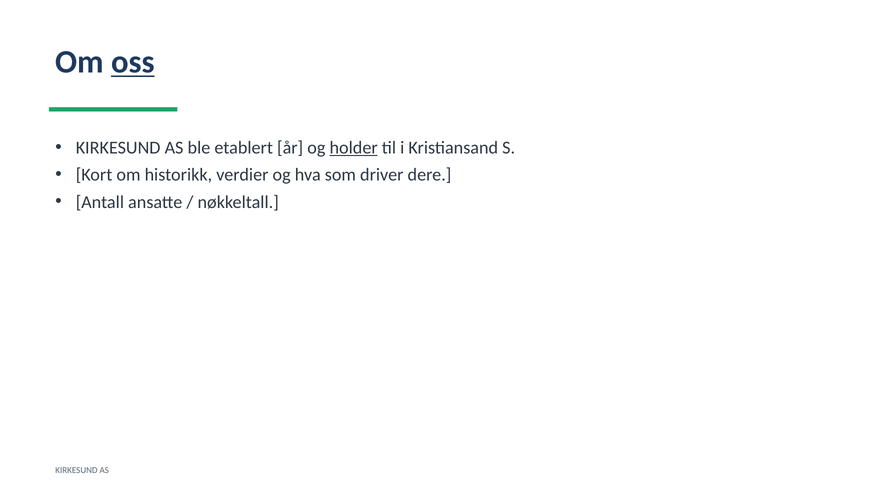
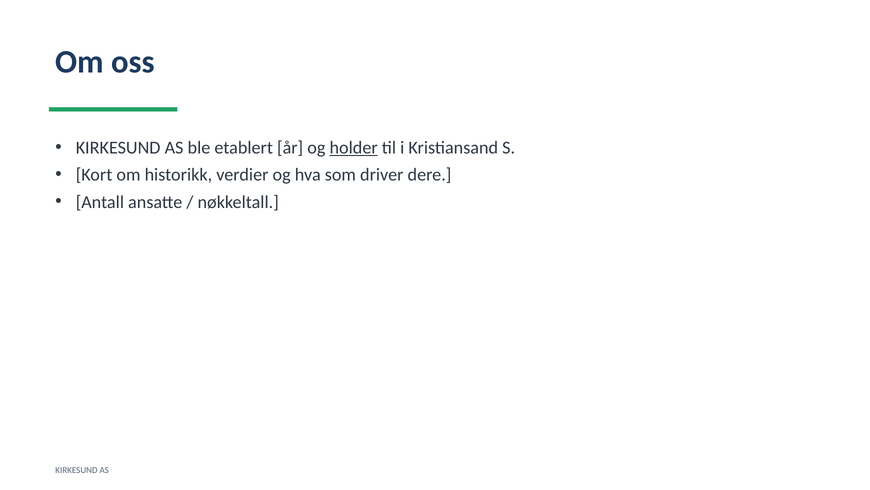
oss underline: present -> none
